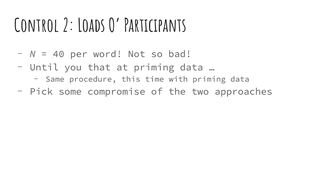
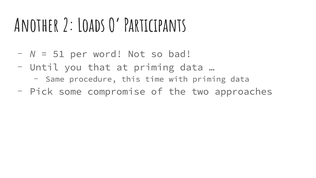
Control: Control -> Another
40: 40 -> 51
